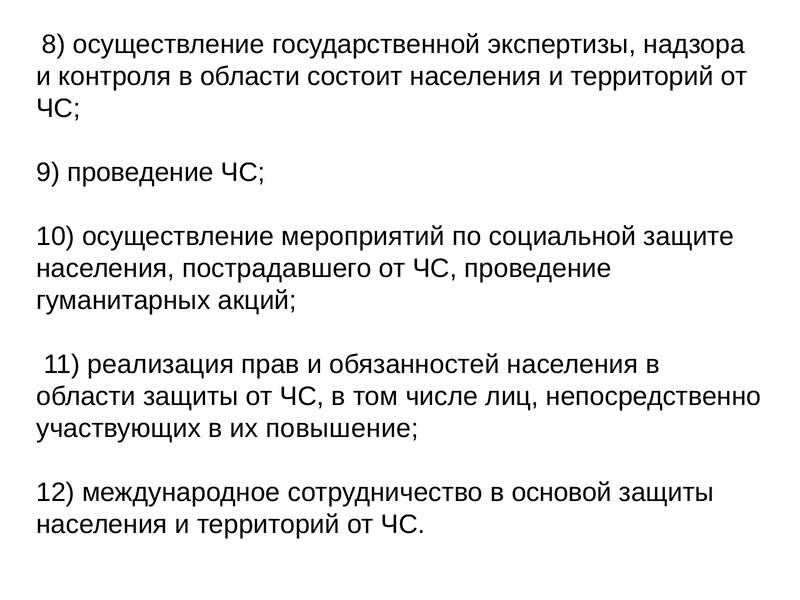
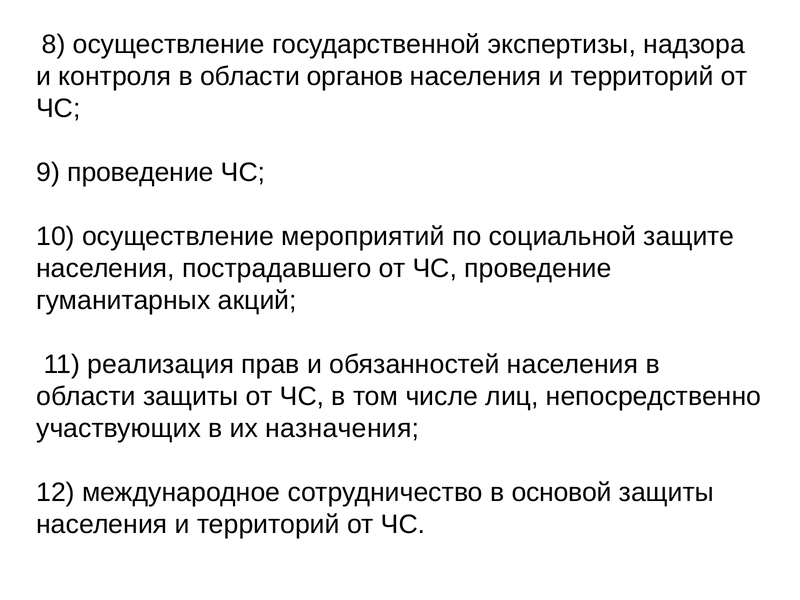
состоит: состоит -> органов
повышение: повышение -> назначения
